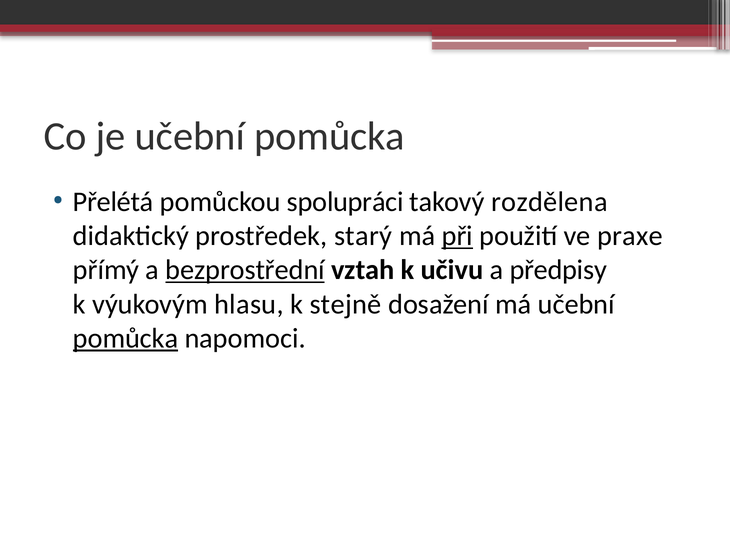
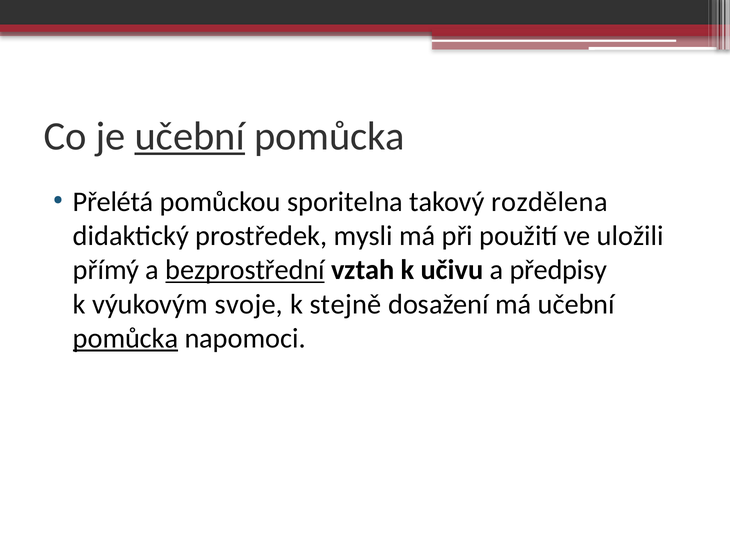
učební at (190, 137) underline: none -> present
spolupráci: spolupráci -> sporitelna
starý: starý -> mysli
při underline: present -> none
praxe: praxe -> uložili
hlasu: hlasu -> svoje
